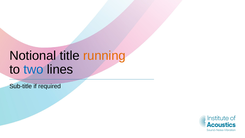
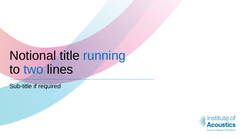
running colour: orange -> blue
